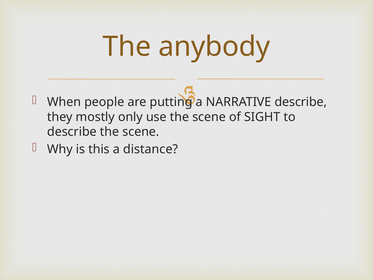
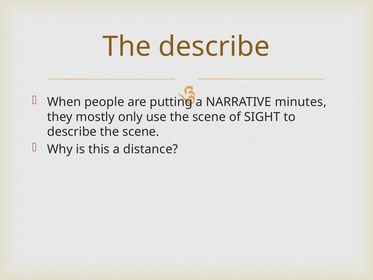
The anybody: anybody -> describe
NARRATIVE describe: describe -> minutes
